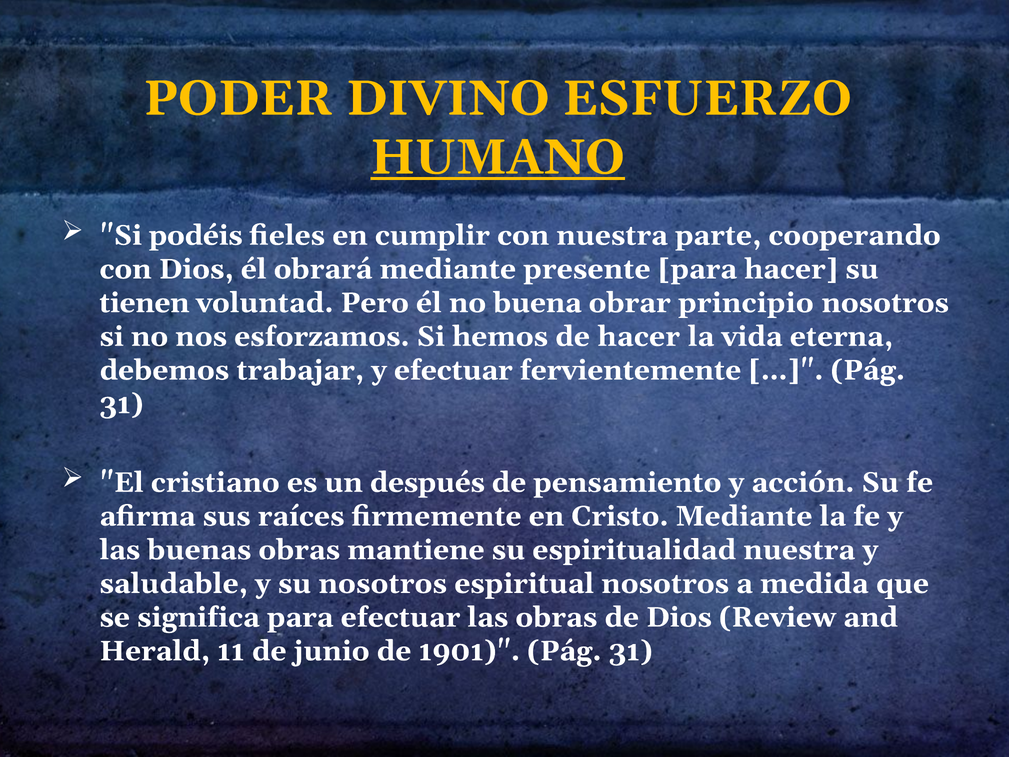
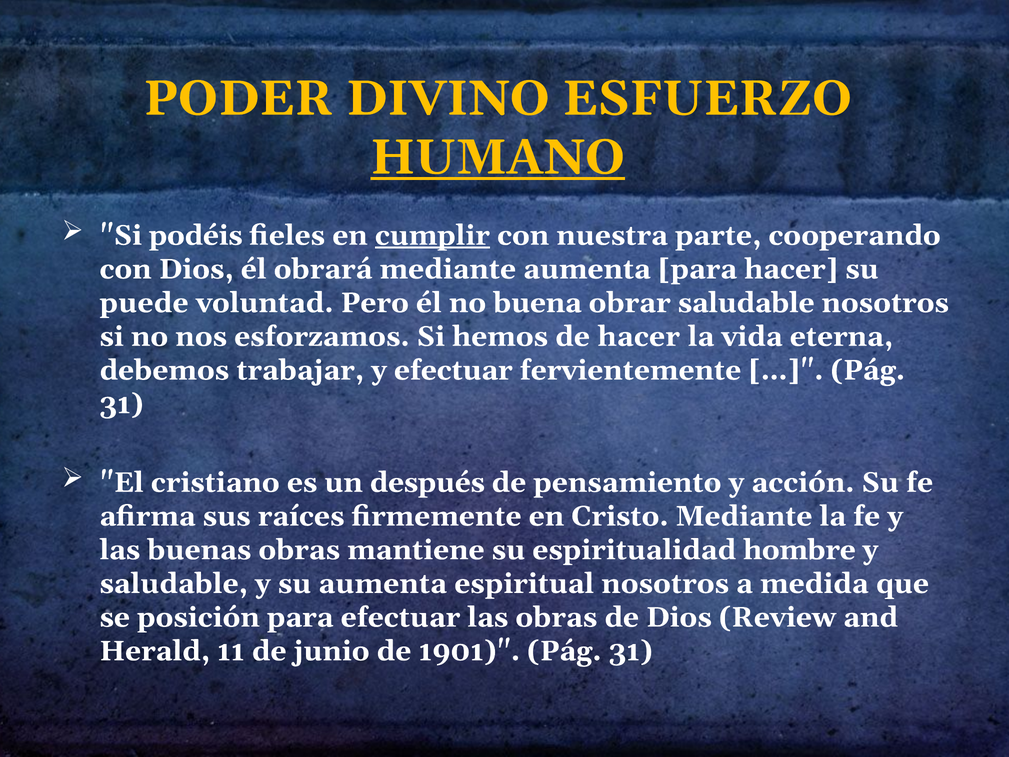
cumplir underline: none -> present
mediante presente: presente -> aumenta
tienen: tienen -> puede
obrar principio: principio -> saludable
espiritualidad nuestra: nuestra -> hombre
su nosotros: nosotros -> aumenta
significa: significa -> posición
